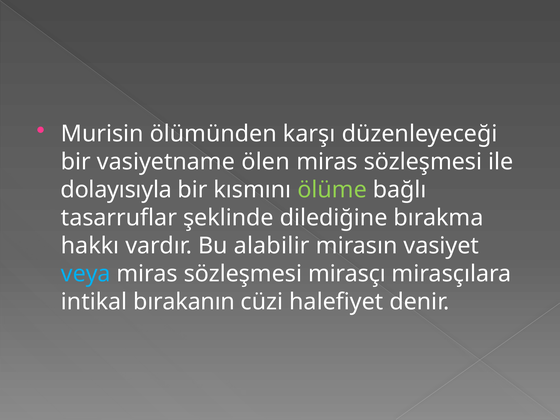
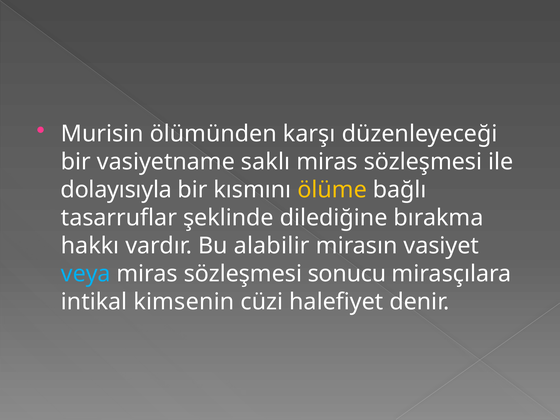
ölen: ölen -> saklı
ölüme colour: light green -> yellow
mirasçı: mirasçı -> sonucu
bırakanın: bırakanın -> kimsenin
